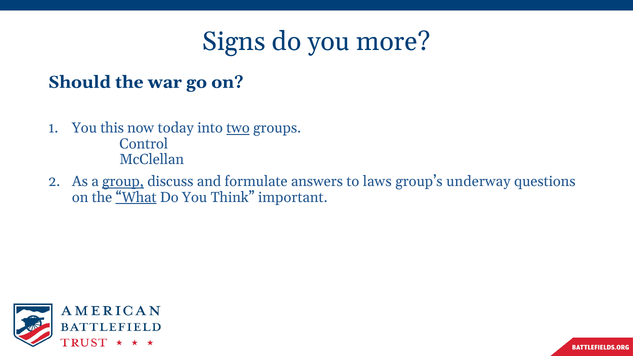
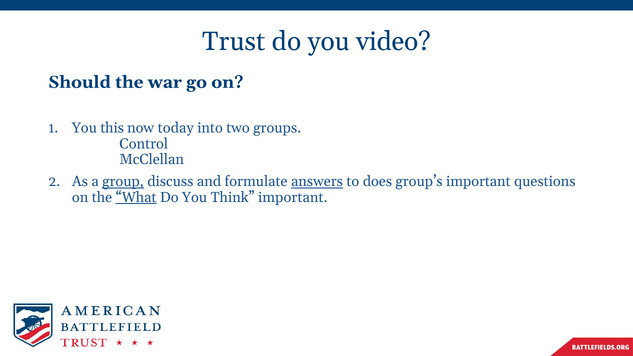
Signs: Signs -> Trust
more: more -> video
two underline: present -> none
answers underline: none -> present
laws: laws -> does
group’s underway: underway -> important
